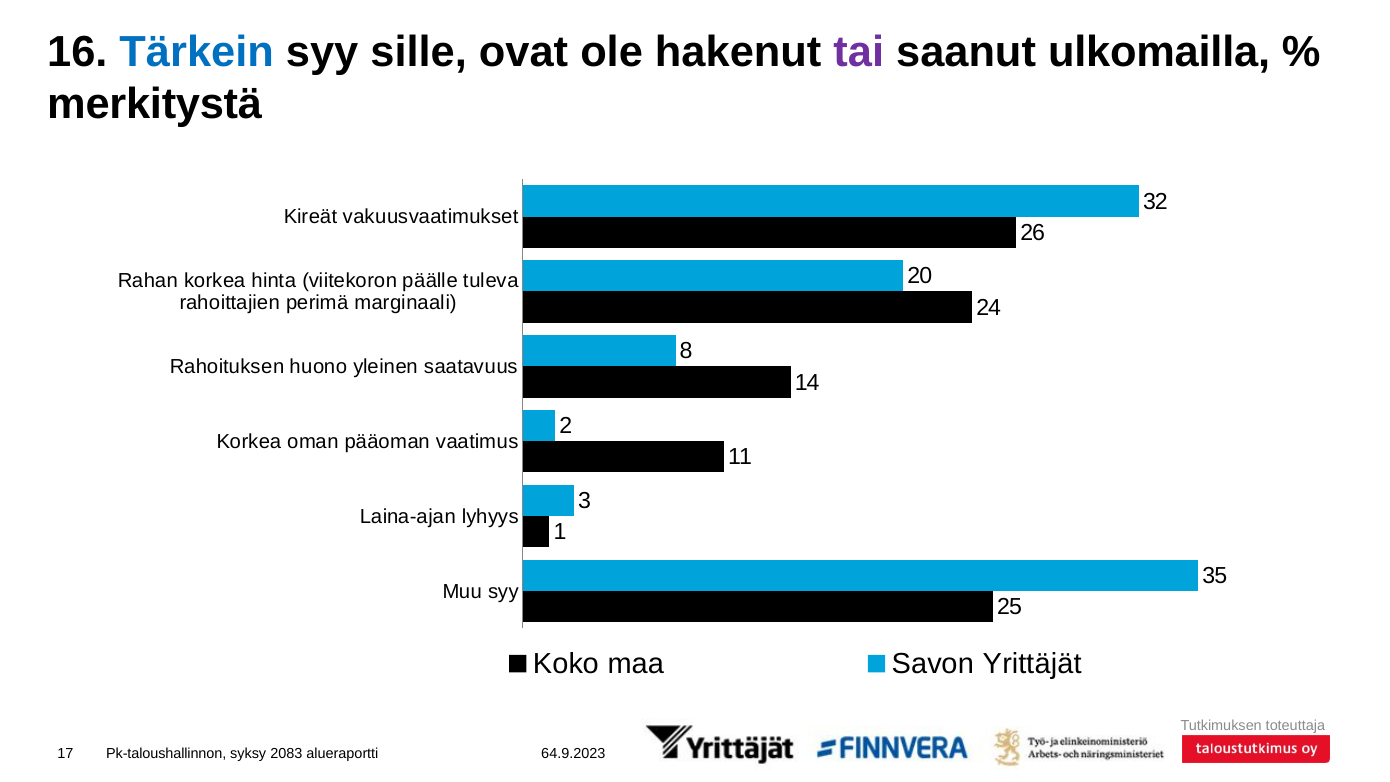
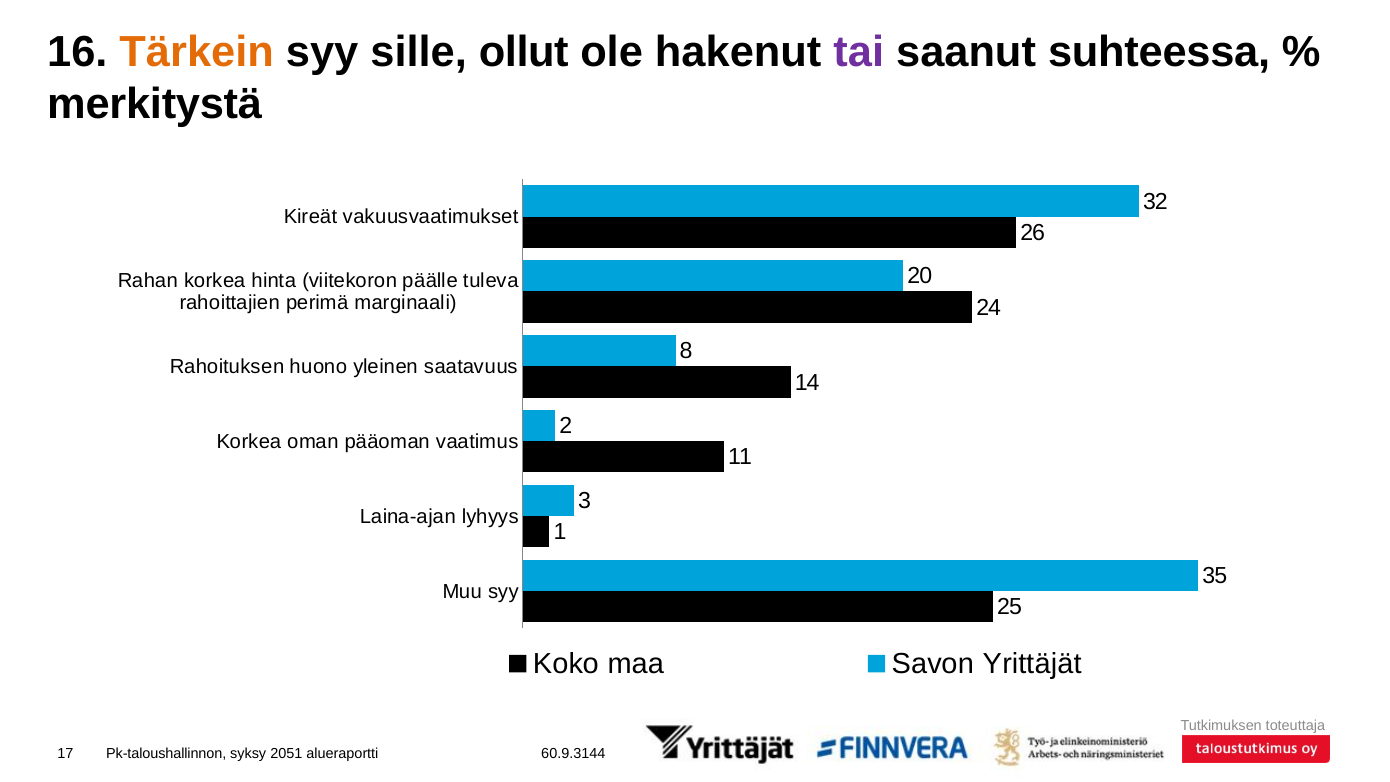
Tärkein colour: blue -> orange
ovat: ovat -> ollut
ulkomailla: ulkomailla -> suhteessa
2083: 2083 -> 2051
64.9.2023: 64.9.2023 -> 60.9.3144
